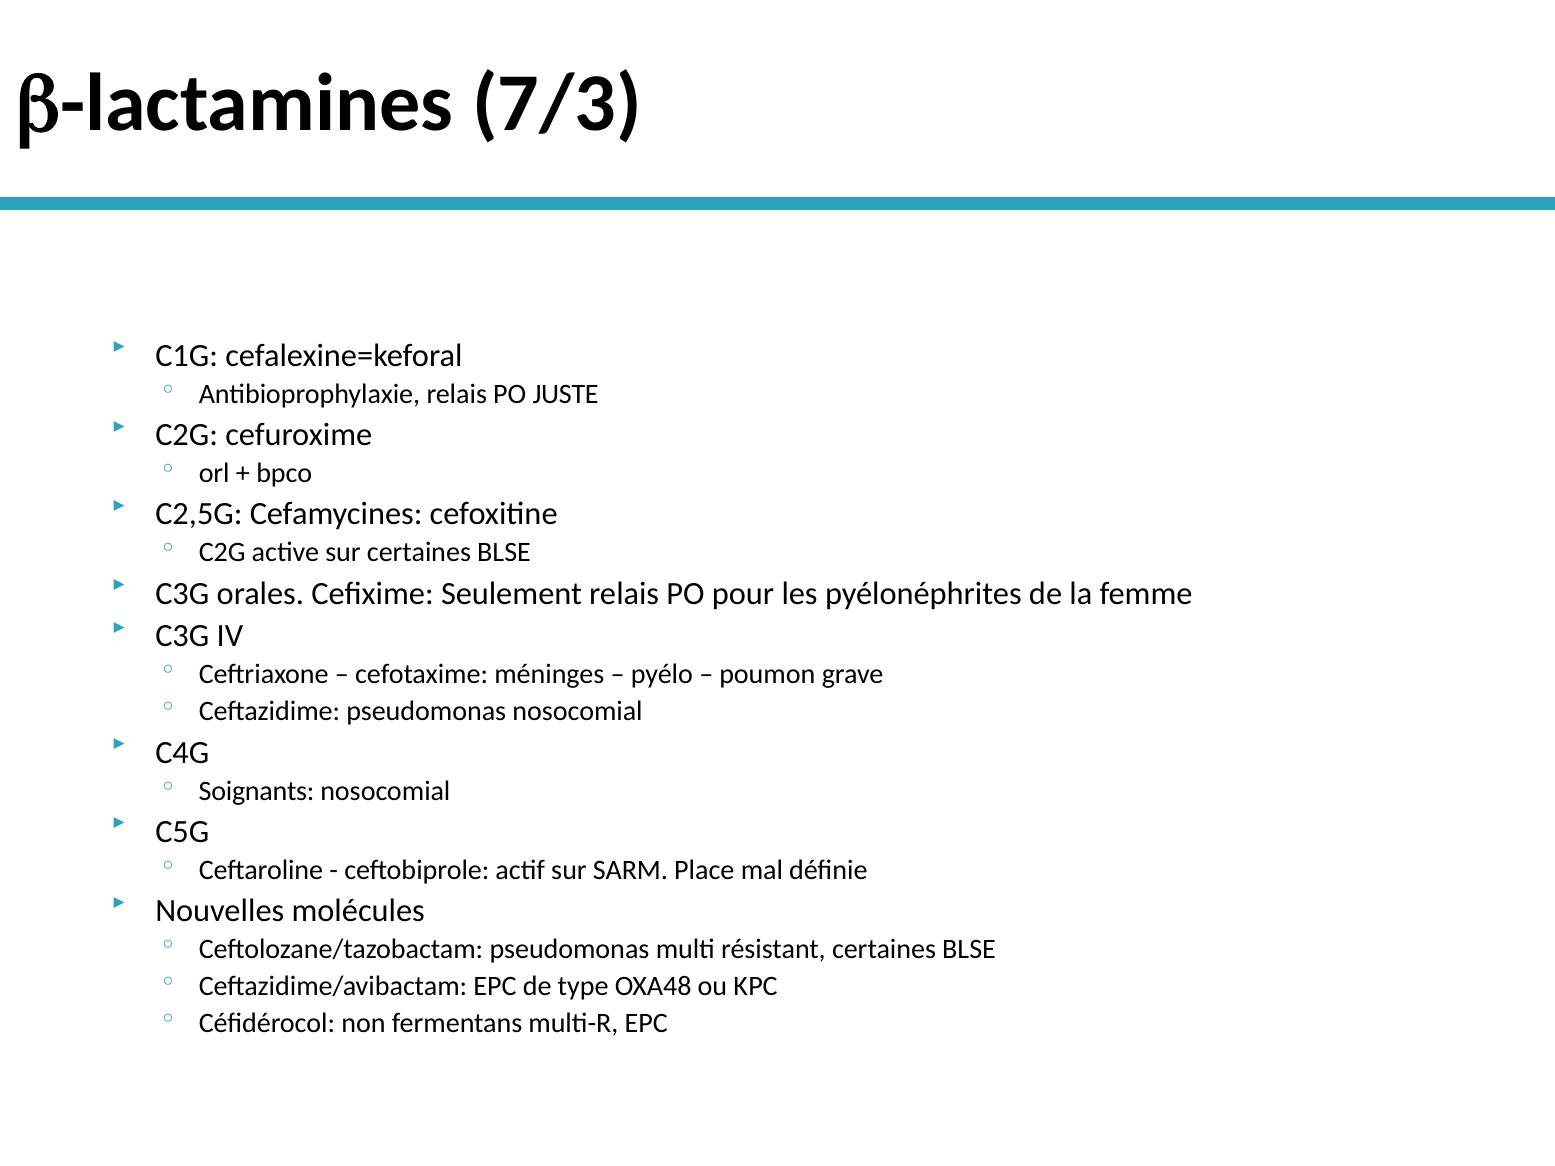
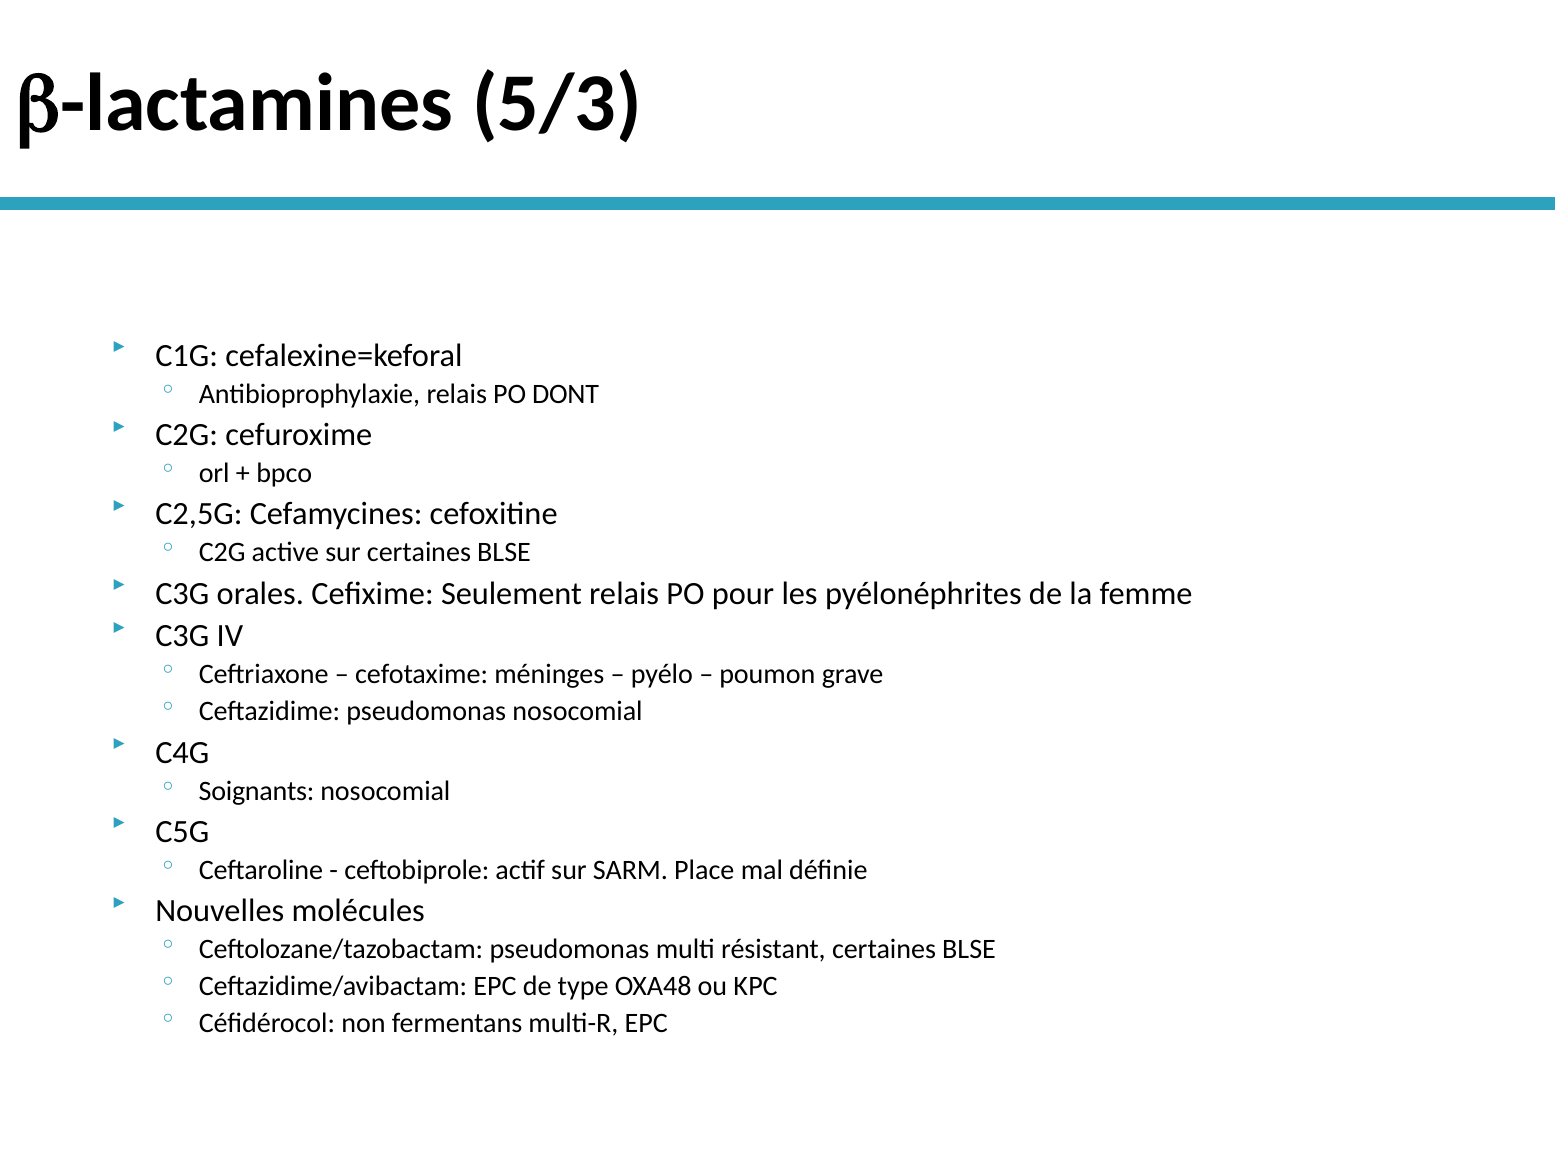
7/3: 7/3 -> 5/3
JUSTE: JUSTE -> DONT
